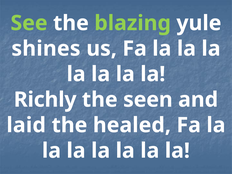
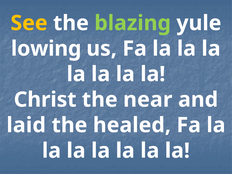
See colour: light green -> yellow
shines: shines -> lowing
Richly: Richly -> Christ
seen: seen -> near
